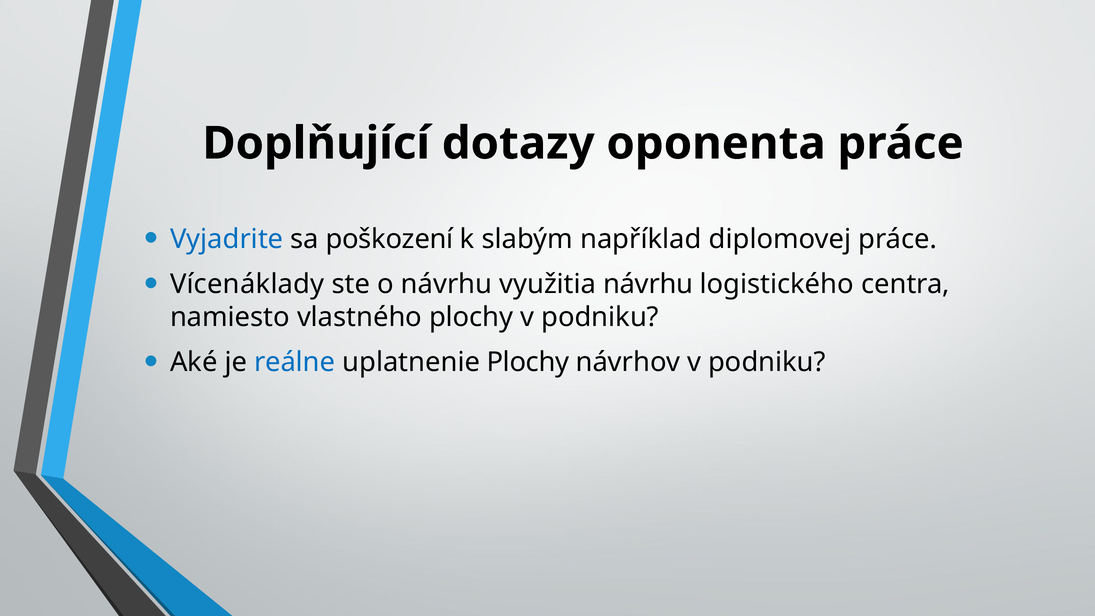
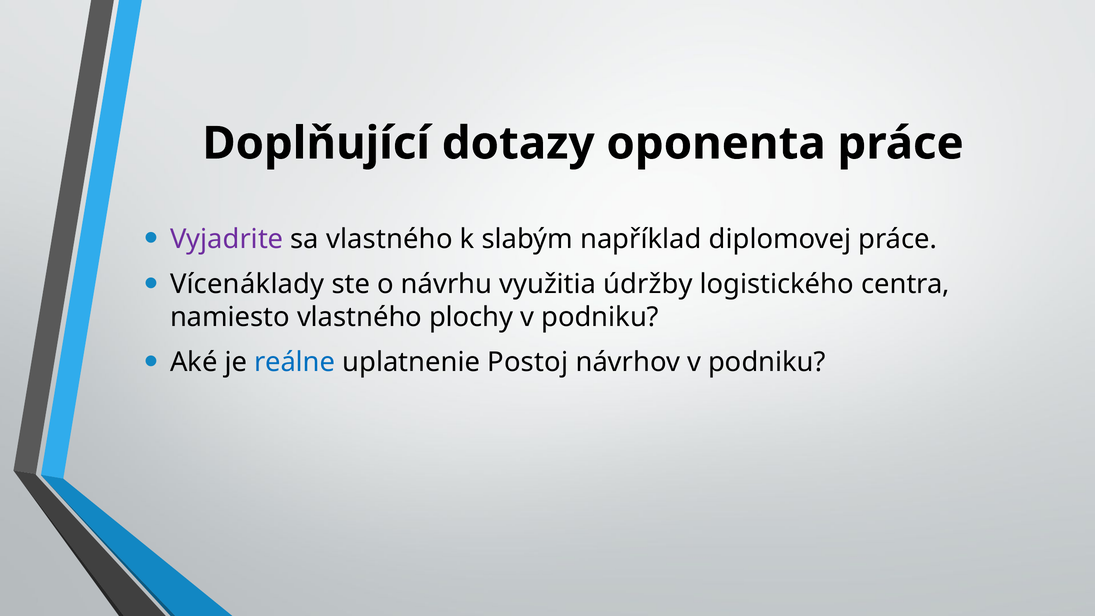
Vyjadrite colour: blue -> purple
sa poškození: poškození -> vlastného
využitia návrhu: návrhu -> údržby
uplatnenie Plochy: Plochy -> Postoj
